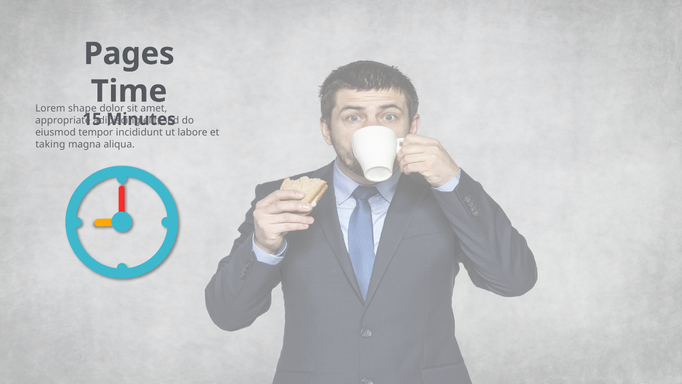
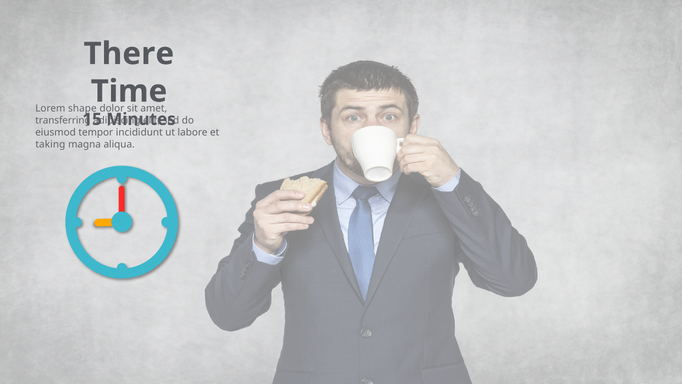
Pages: Pages -> There
appropriate: appropriate -> transferring
